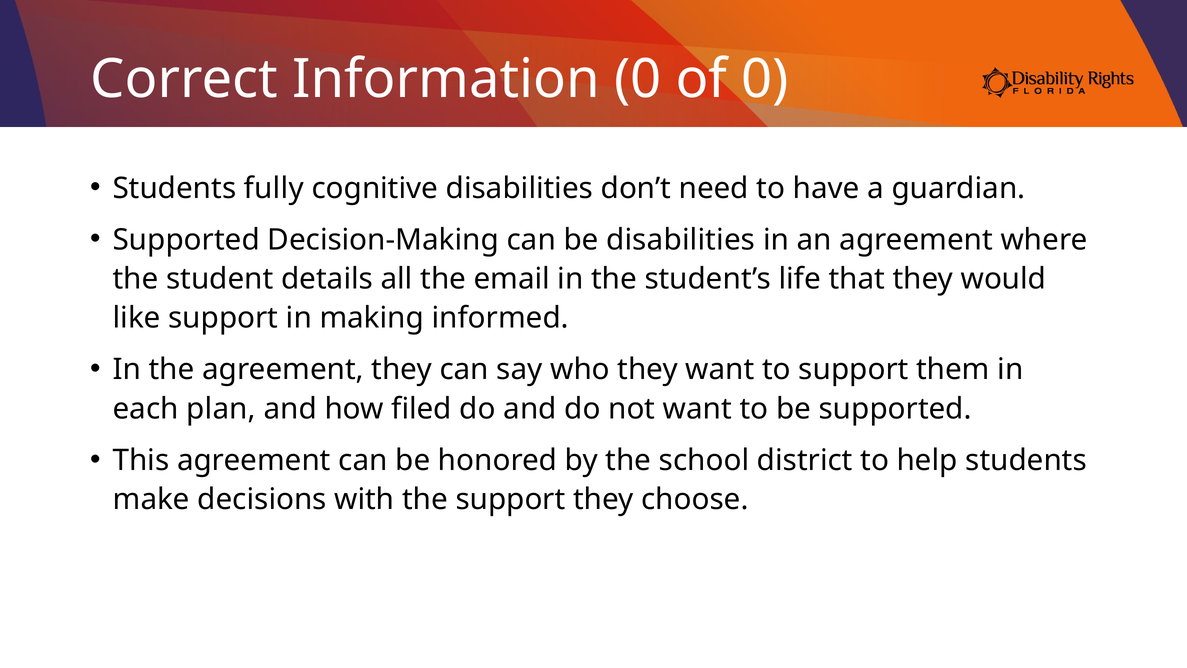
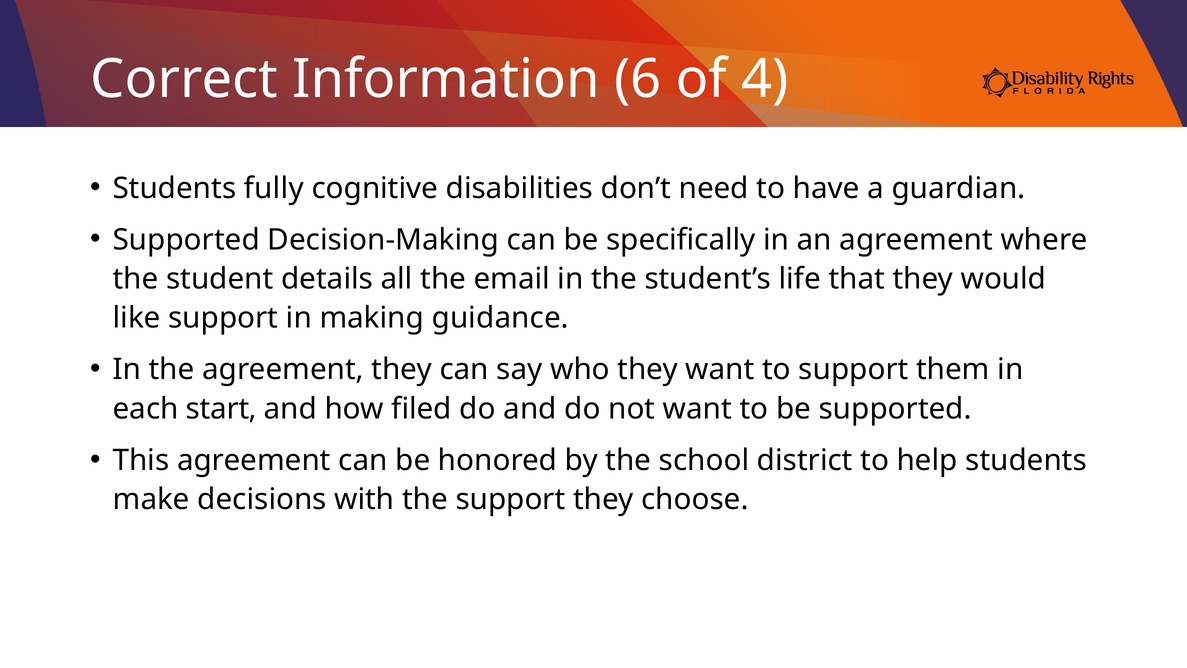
Information 0: 0 -> 6
of 0: 0 -> 4
be disabilities: disabilities -> specifically
informed: informed -> guidance
plan: plan -> start
